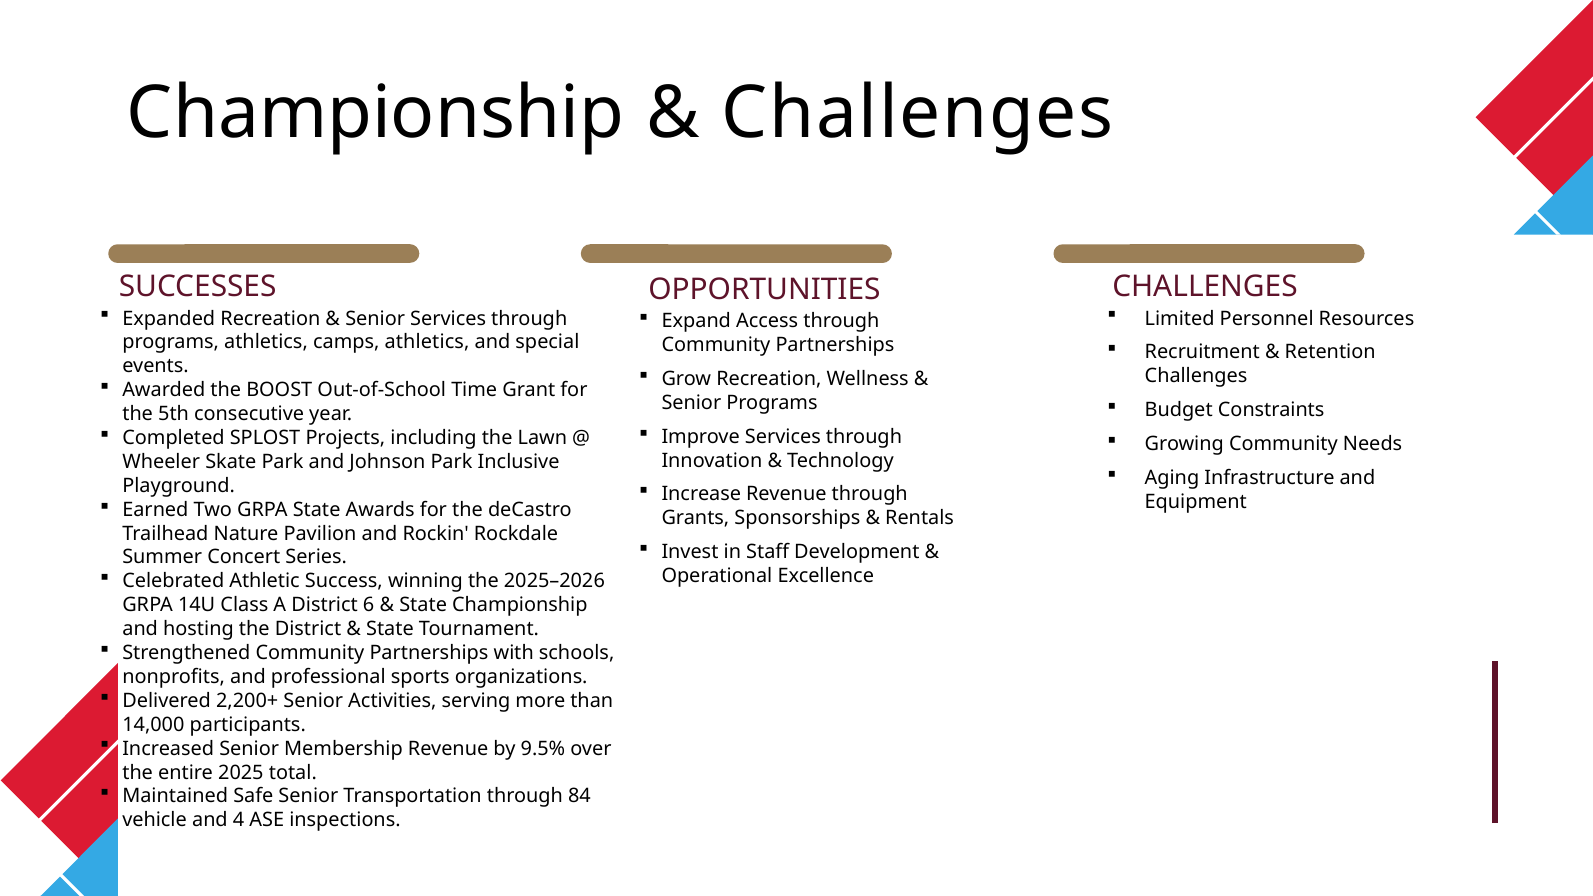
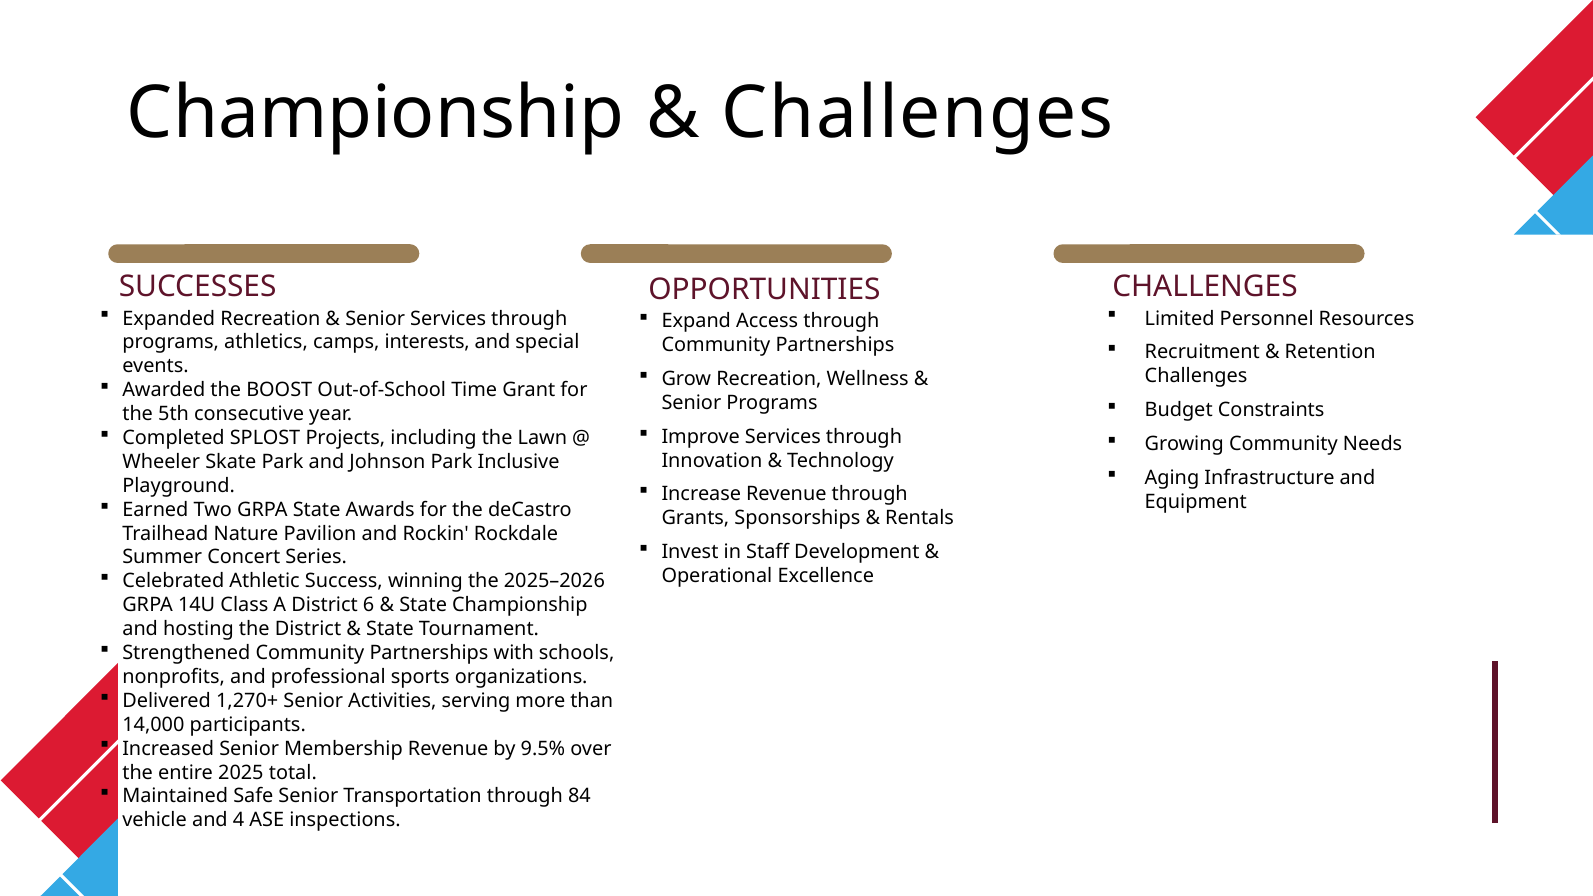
camps athletics: athletics -> interests
2,200+: 2,200+ -> 1,270+
